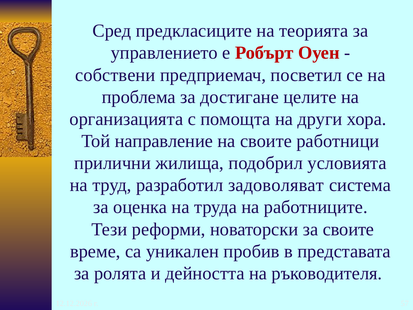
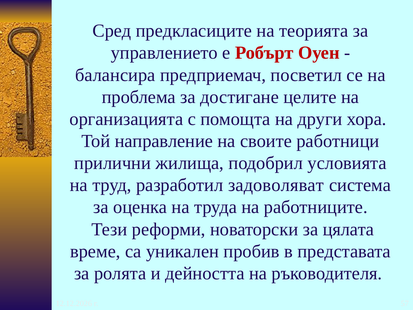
собствени: собствени -> балансира
за своите: своите -> цялата
